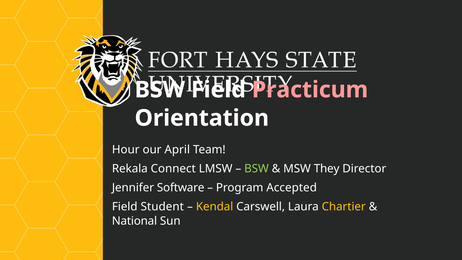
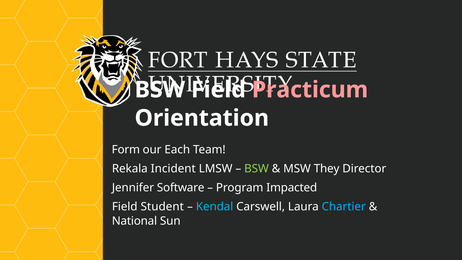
Hour: Hour -> Form
April: April -> Each
Connect: Connect -> Incident
Accepted: Accepted -> Impacted
Kendal colour: yellow -> light blue
Chartier colour: yellow -> light blue
